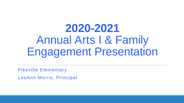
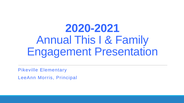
Arts: Arts -> This
